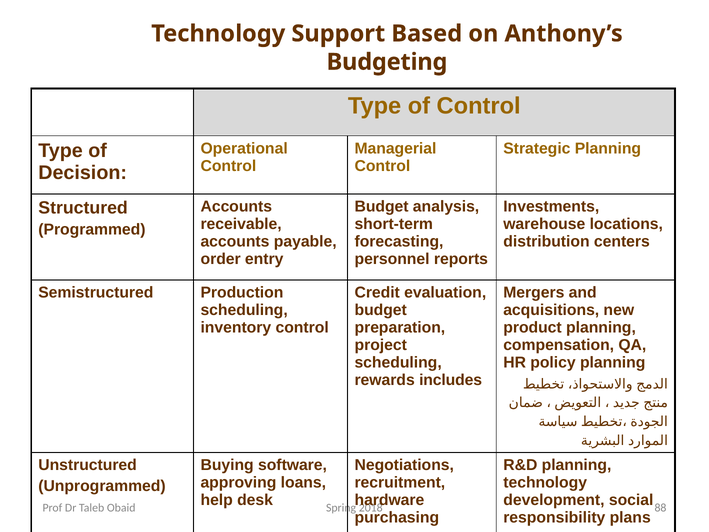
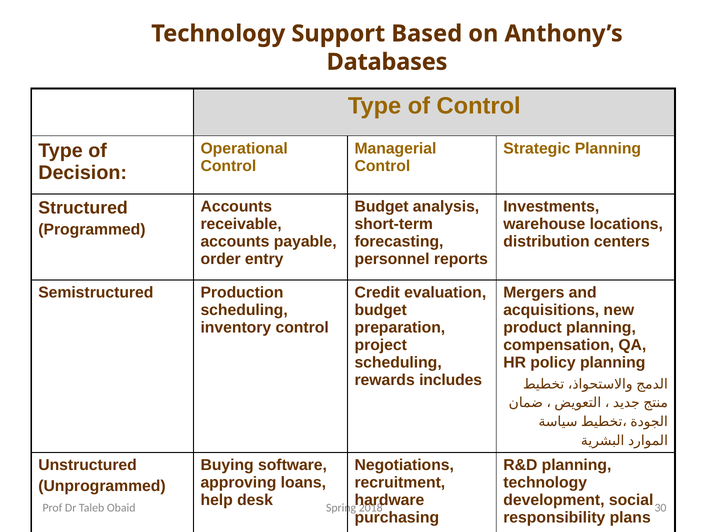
Budgeting: Budgeting -> Databases
88: 88 -> 30
